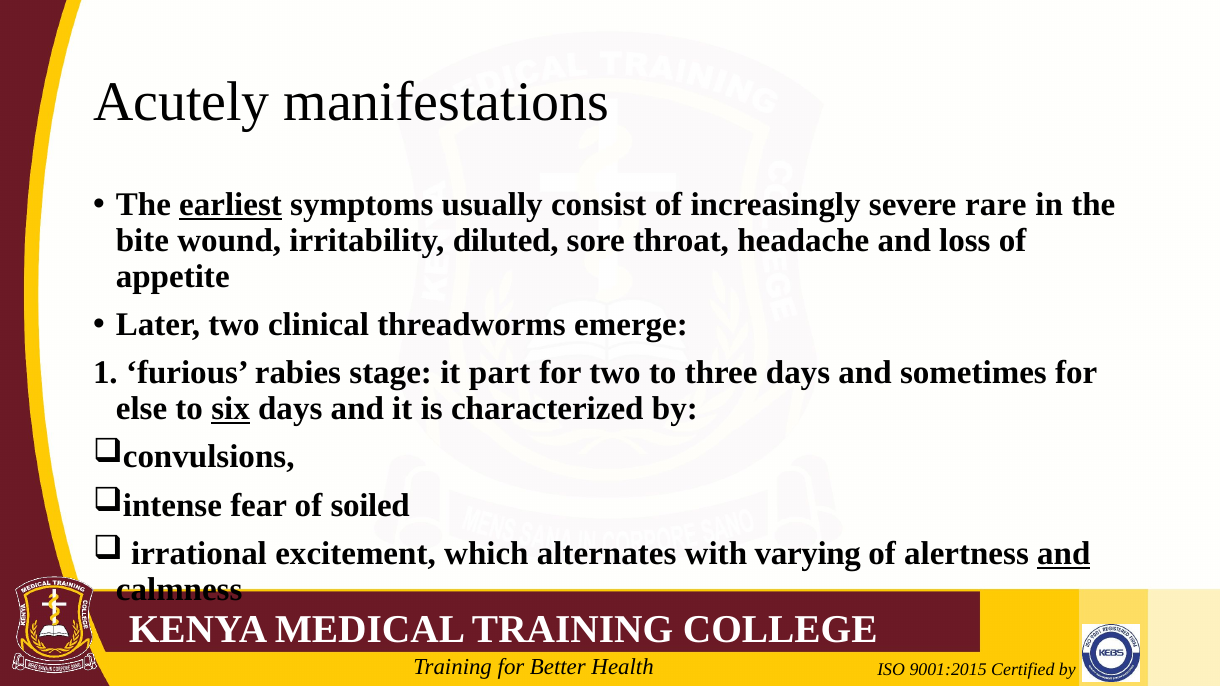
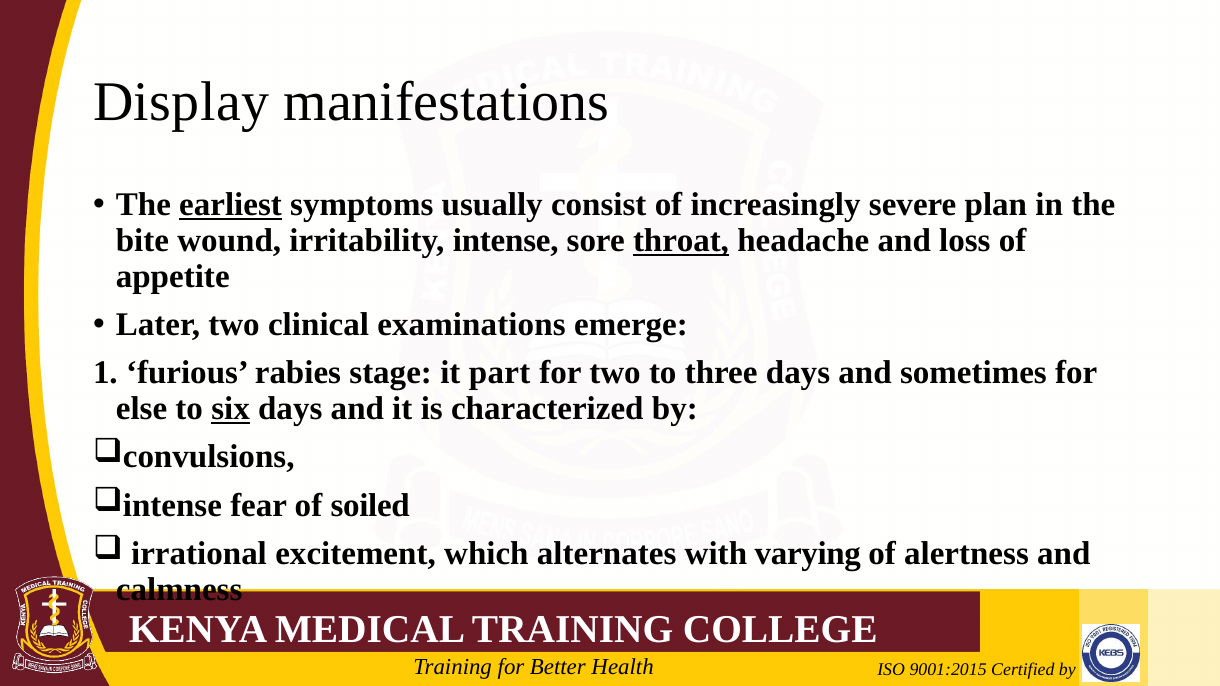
Acutely: Acutely -> Display
rare: rare -> plan
diluted: diluted -> intense
throat underline: none -> present
threadworms: threadworms -> examinations
and at (1064, 554) underline: present -> none
